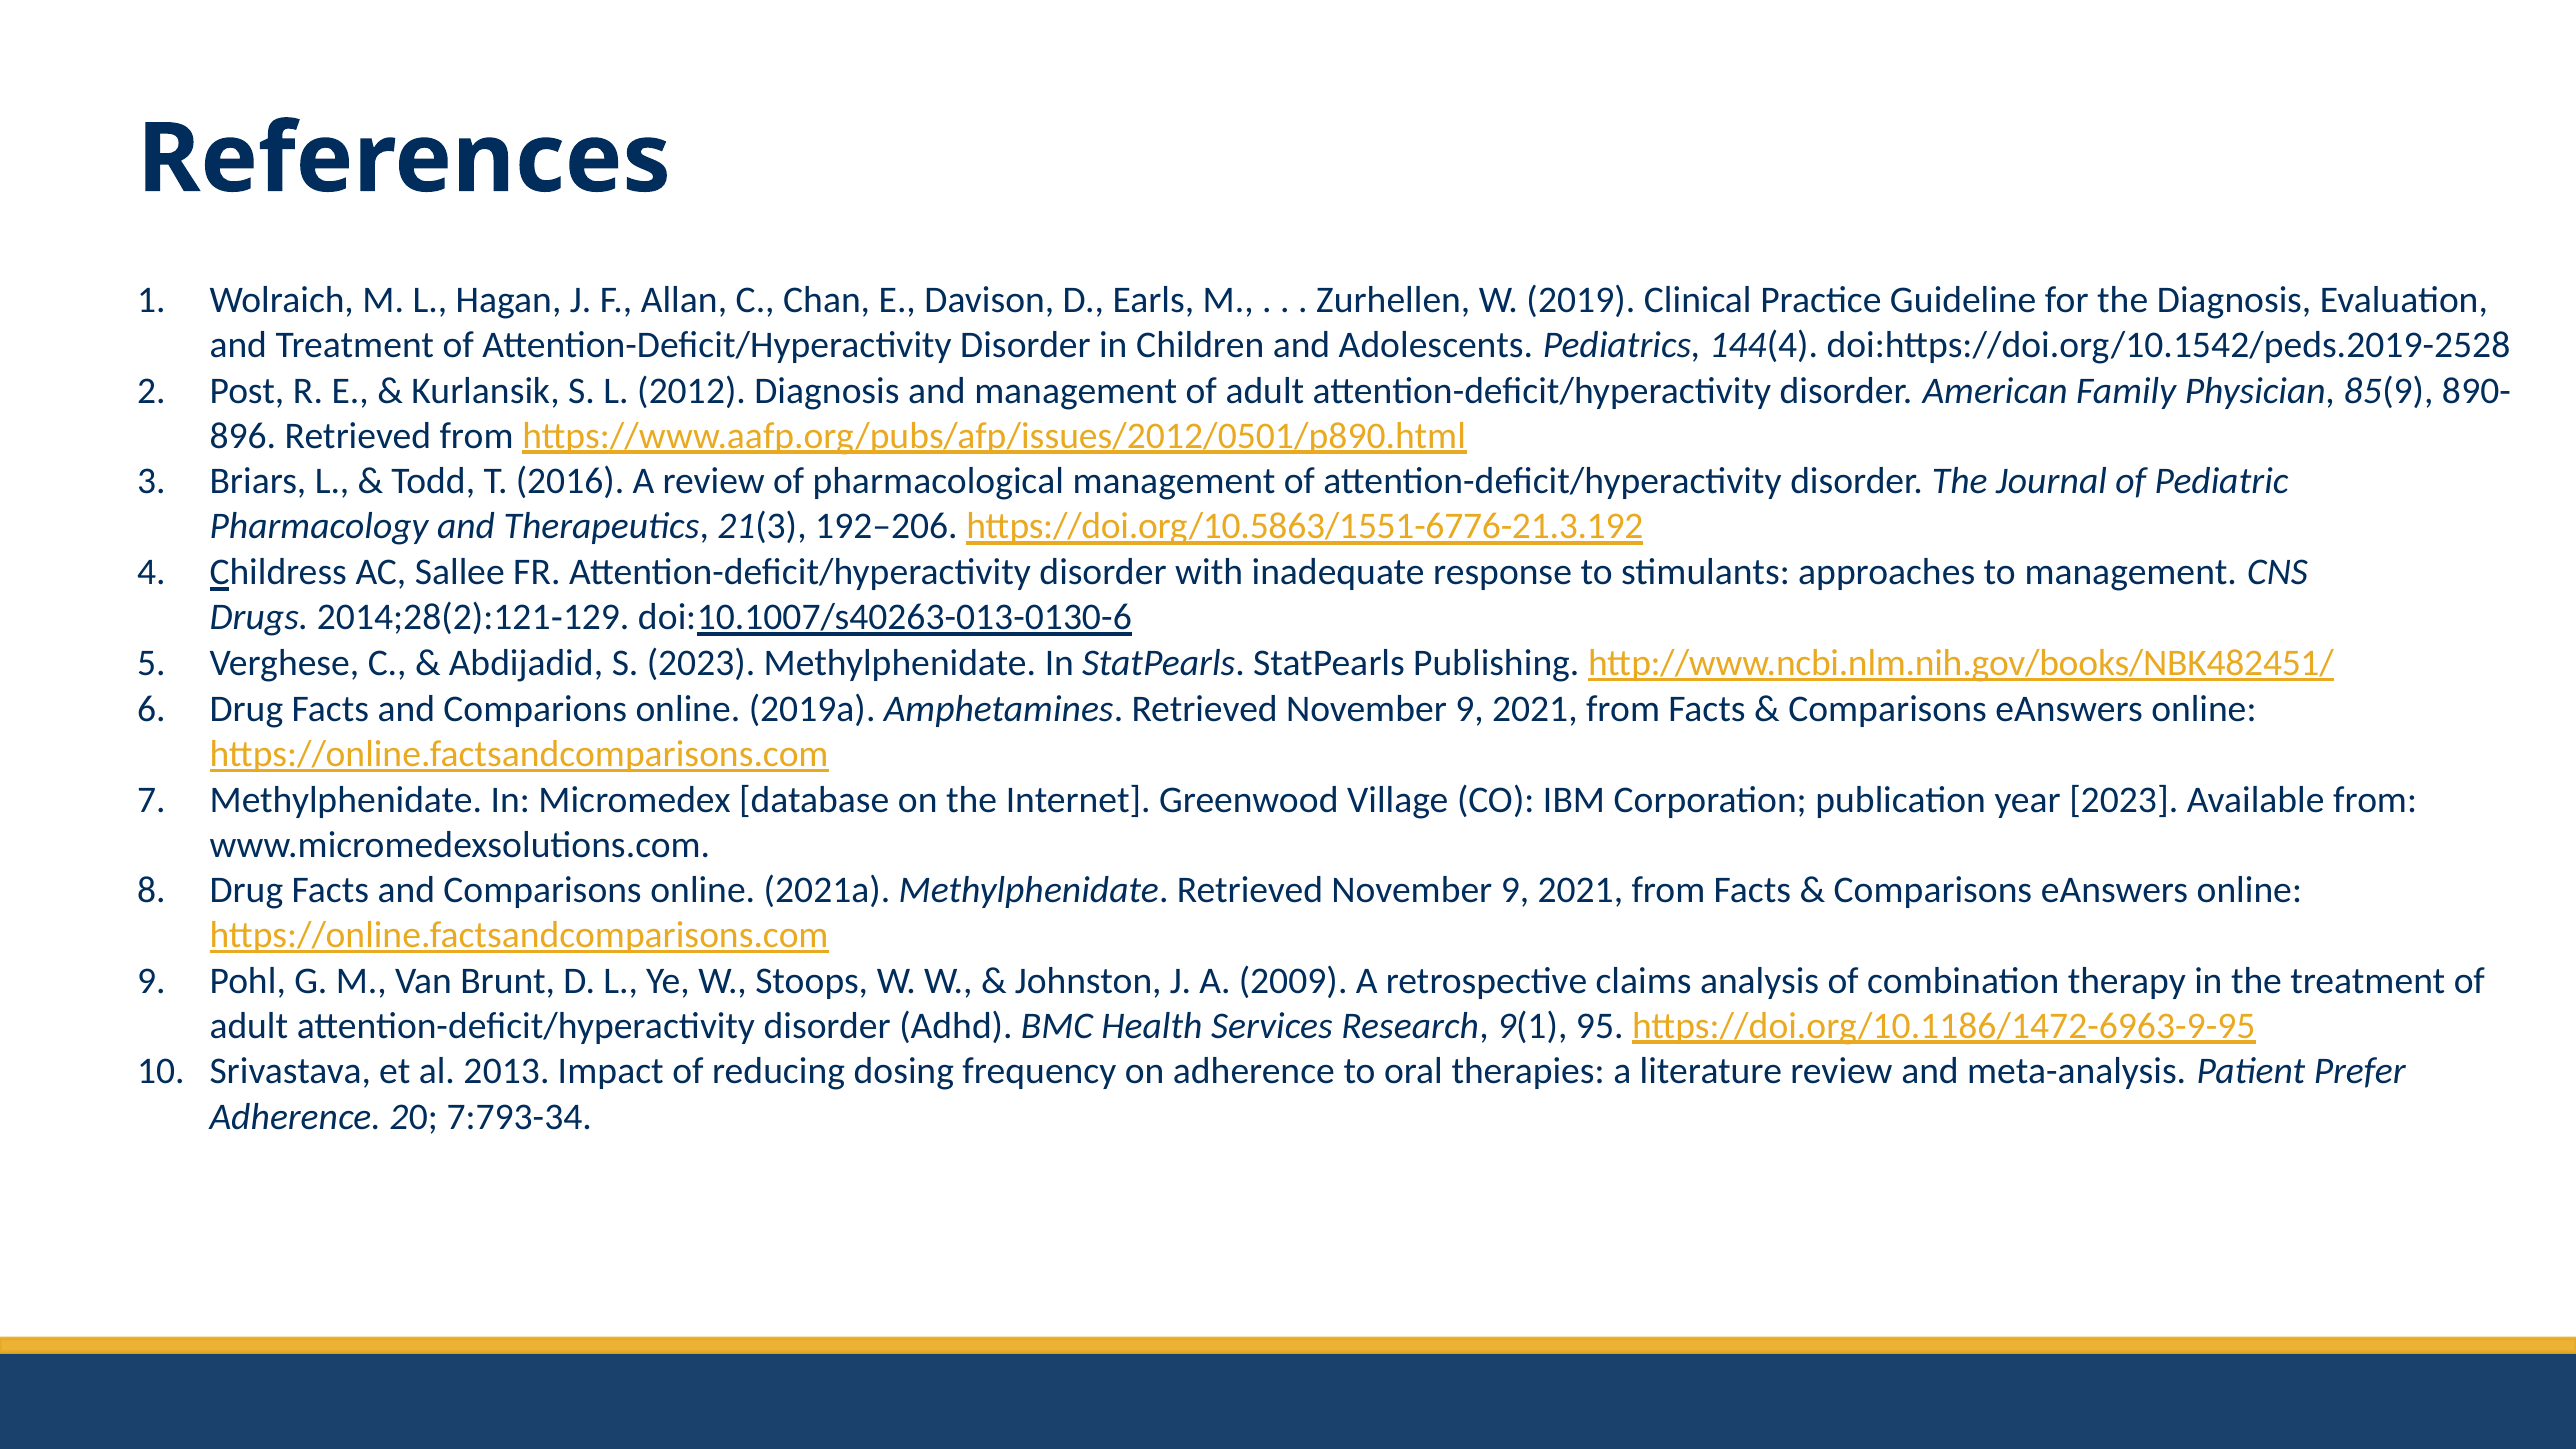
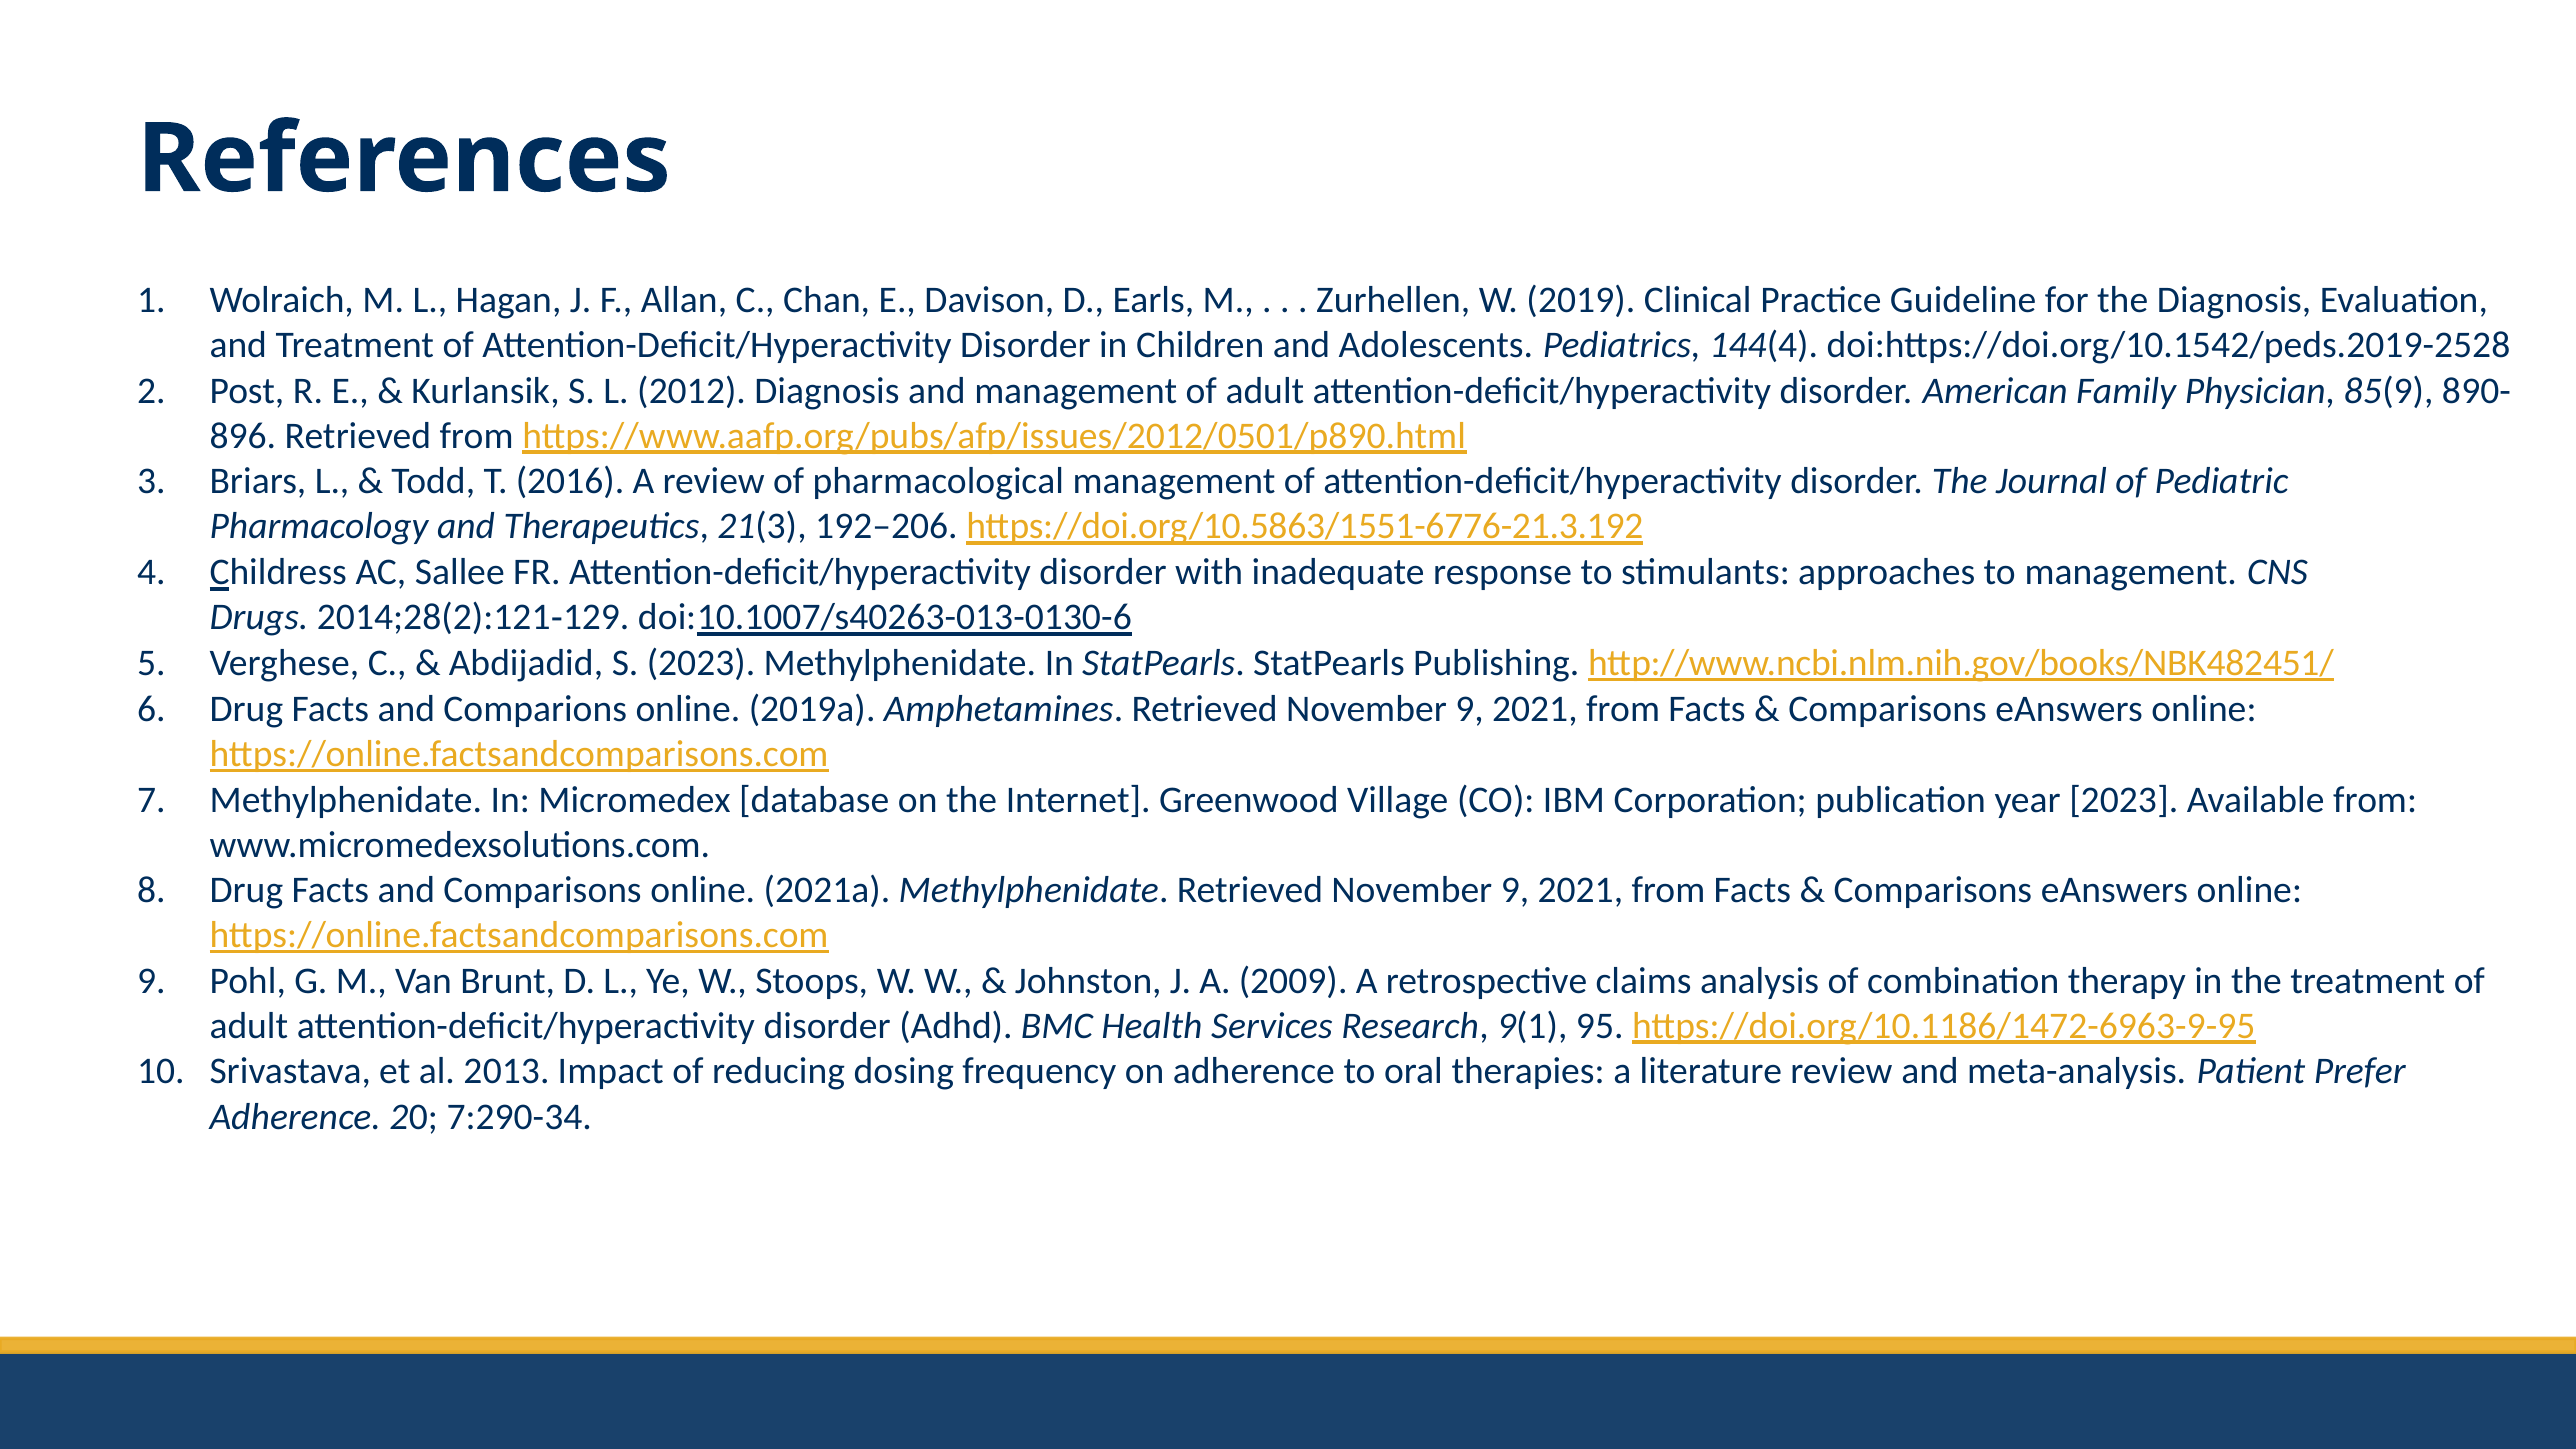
7:793-34: 7:793-34 -> 7:290-34
